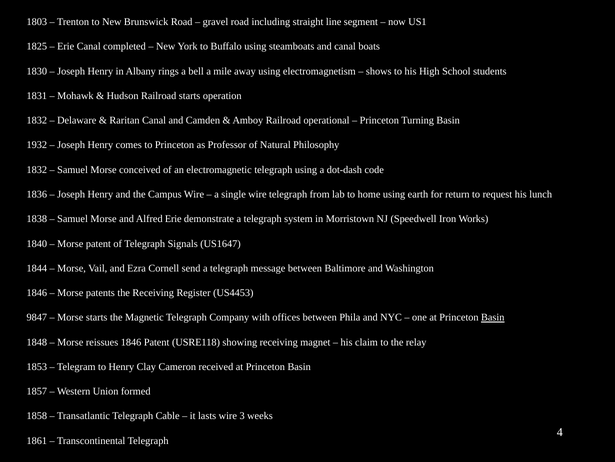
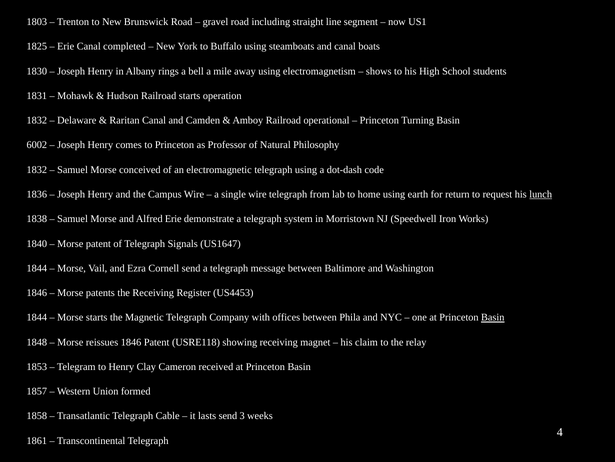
1932: 1932 -> 6002
lunch underline: none -> present
9847 at (37, 317): 9847 -> 1844
lasts wire: wire -> send
